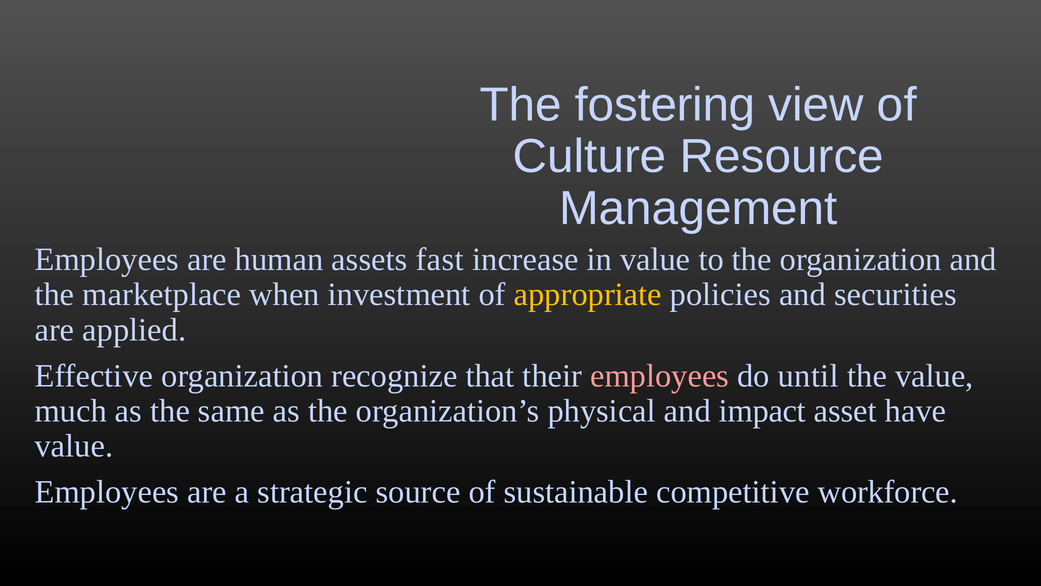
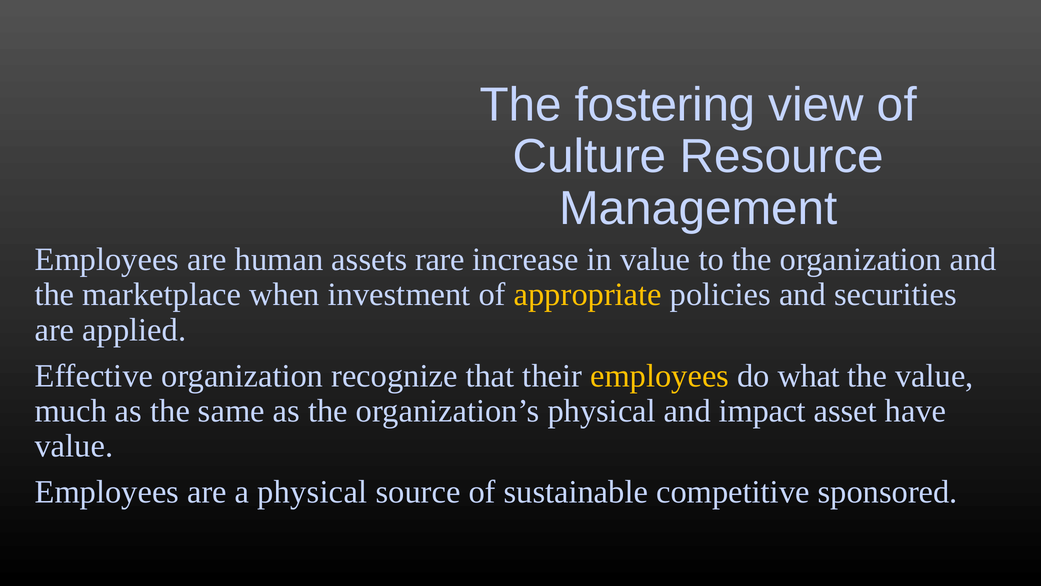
fast: fast -> rare
employees at (660, 376) colour: pink -> yellow
until: until -> what
a strategic: strategic -> physical
workforce: workforce -> sponsored
